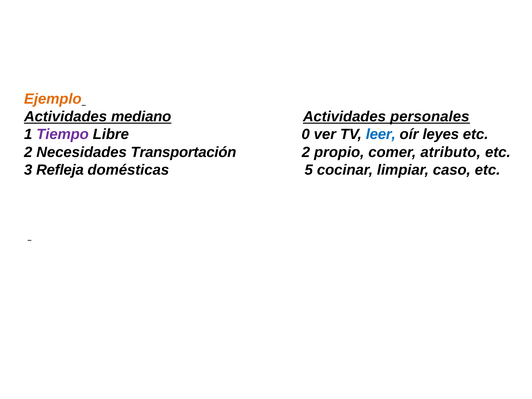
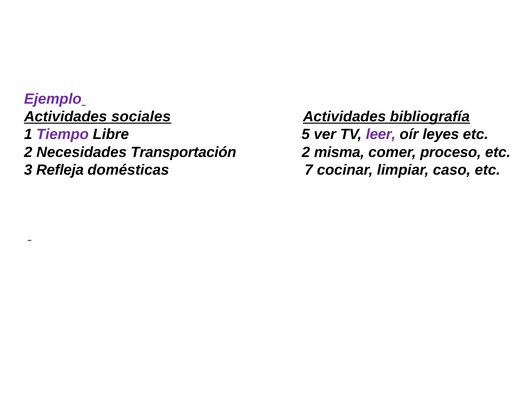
Ejemplo colour: orange -> purple
mediano: mediano -> sociales
personales: personales -> bibliografía
0: 0 -> 5
leer colour: blue -> purple
propio: propio -> misma
atributo: atributo -> proceso
5: 5 -> 7
